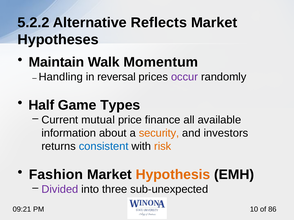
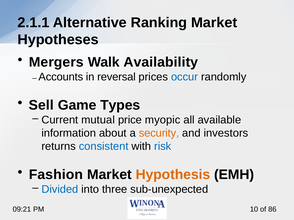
5.2.2: 5.2.2 -> 2.1.1
Reflects: Reflects -> Ranking
Maintain: Maintain -> Mergers
Momentum: Momentum -> Availability
Handling: Handling -> Accounts
occur colour: purple -> blue
Half: Half -> Sell
finance: finance -> myopic
risk colour: orange -> blue
Divided colour: purple -> blue
